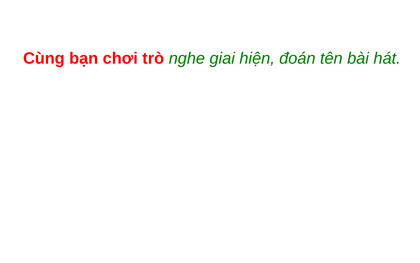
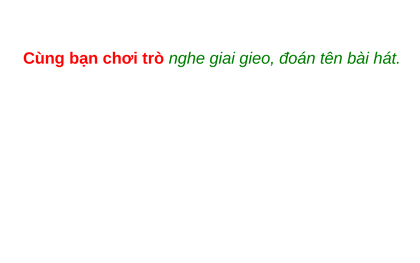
hiện: hiện -> gieo
